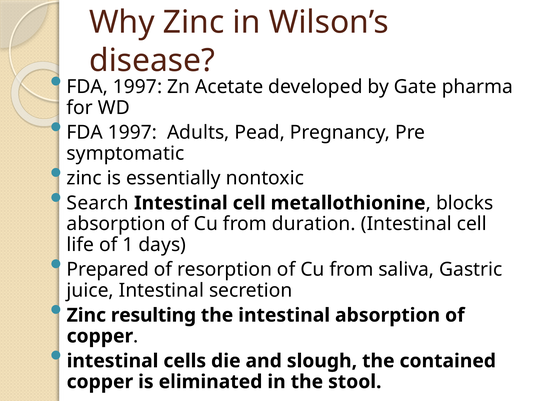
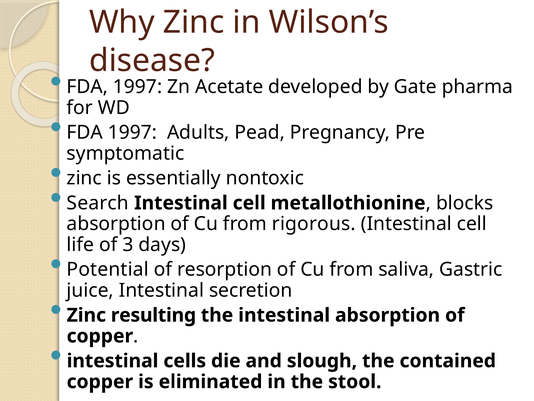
duration: duration -> rigorous
1: 1 -> 3
Prepared: Prepared -> Potential
